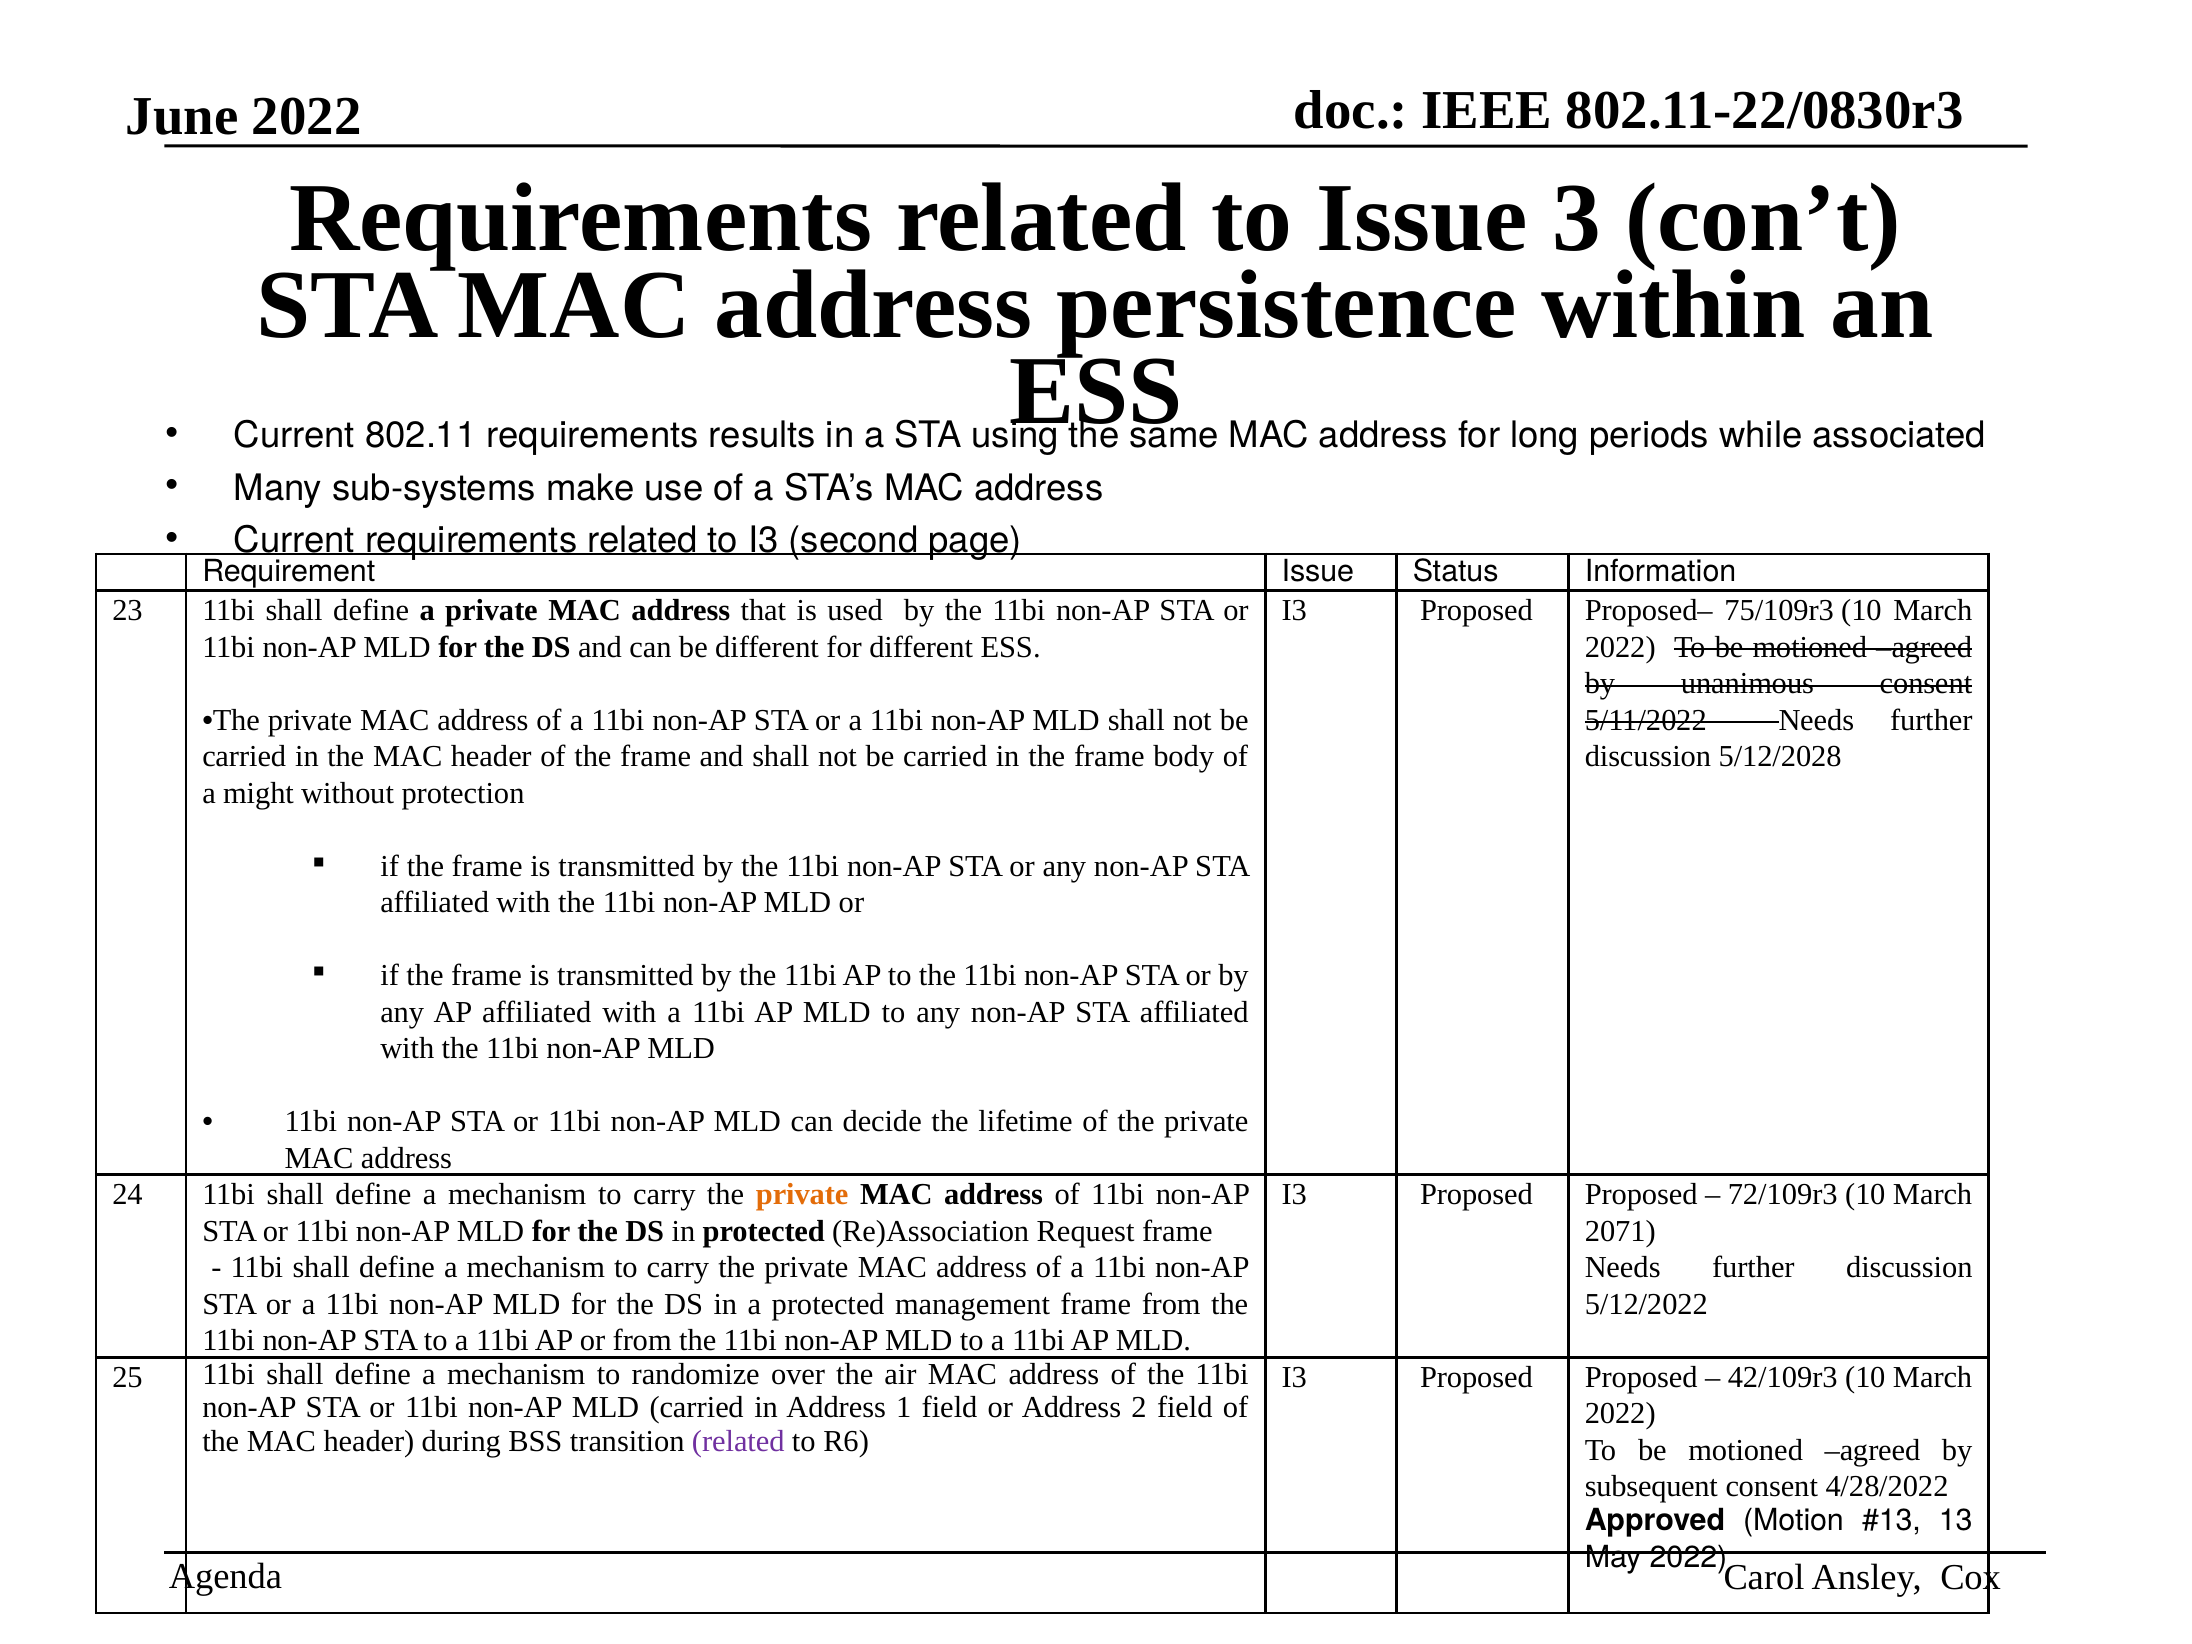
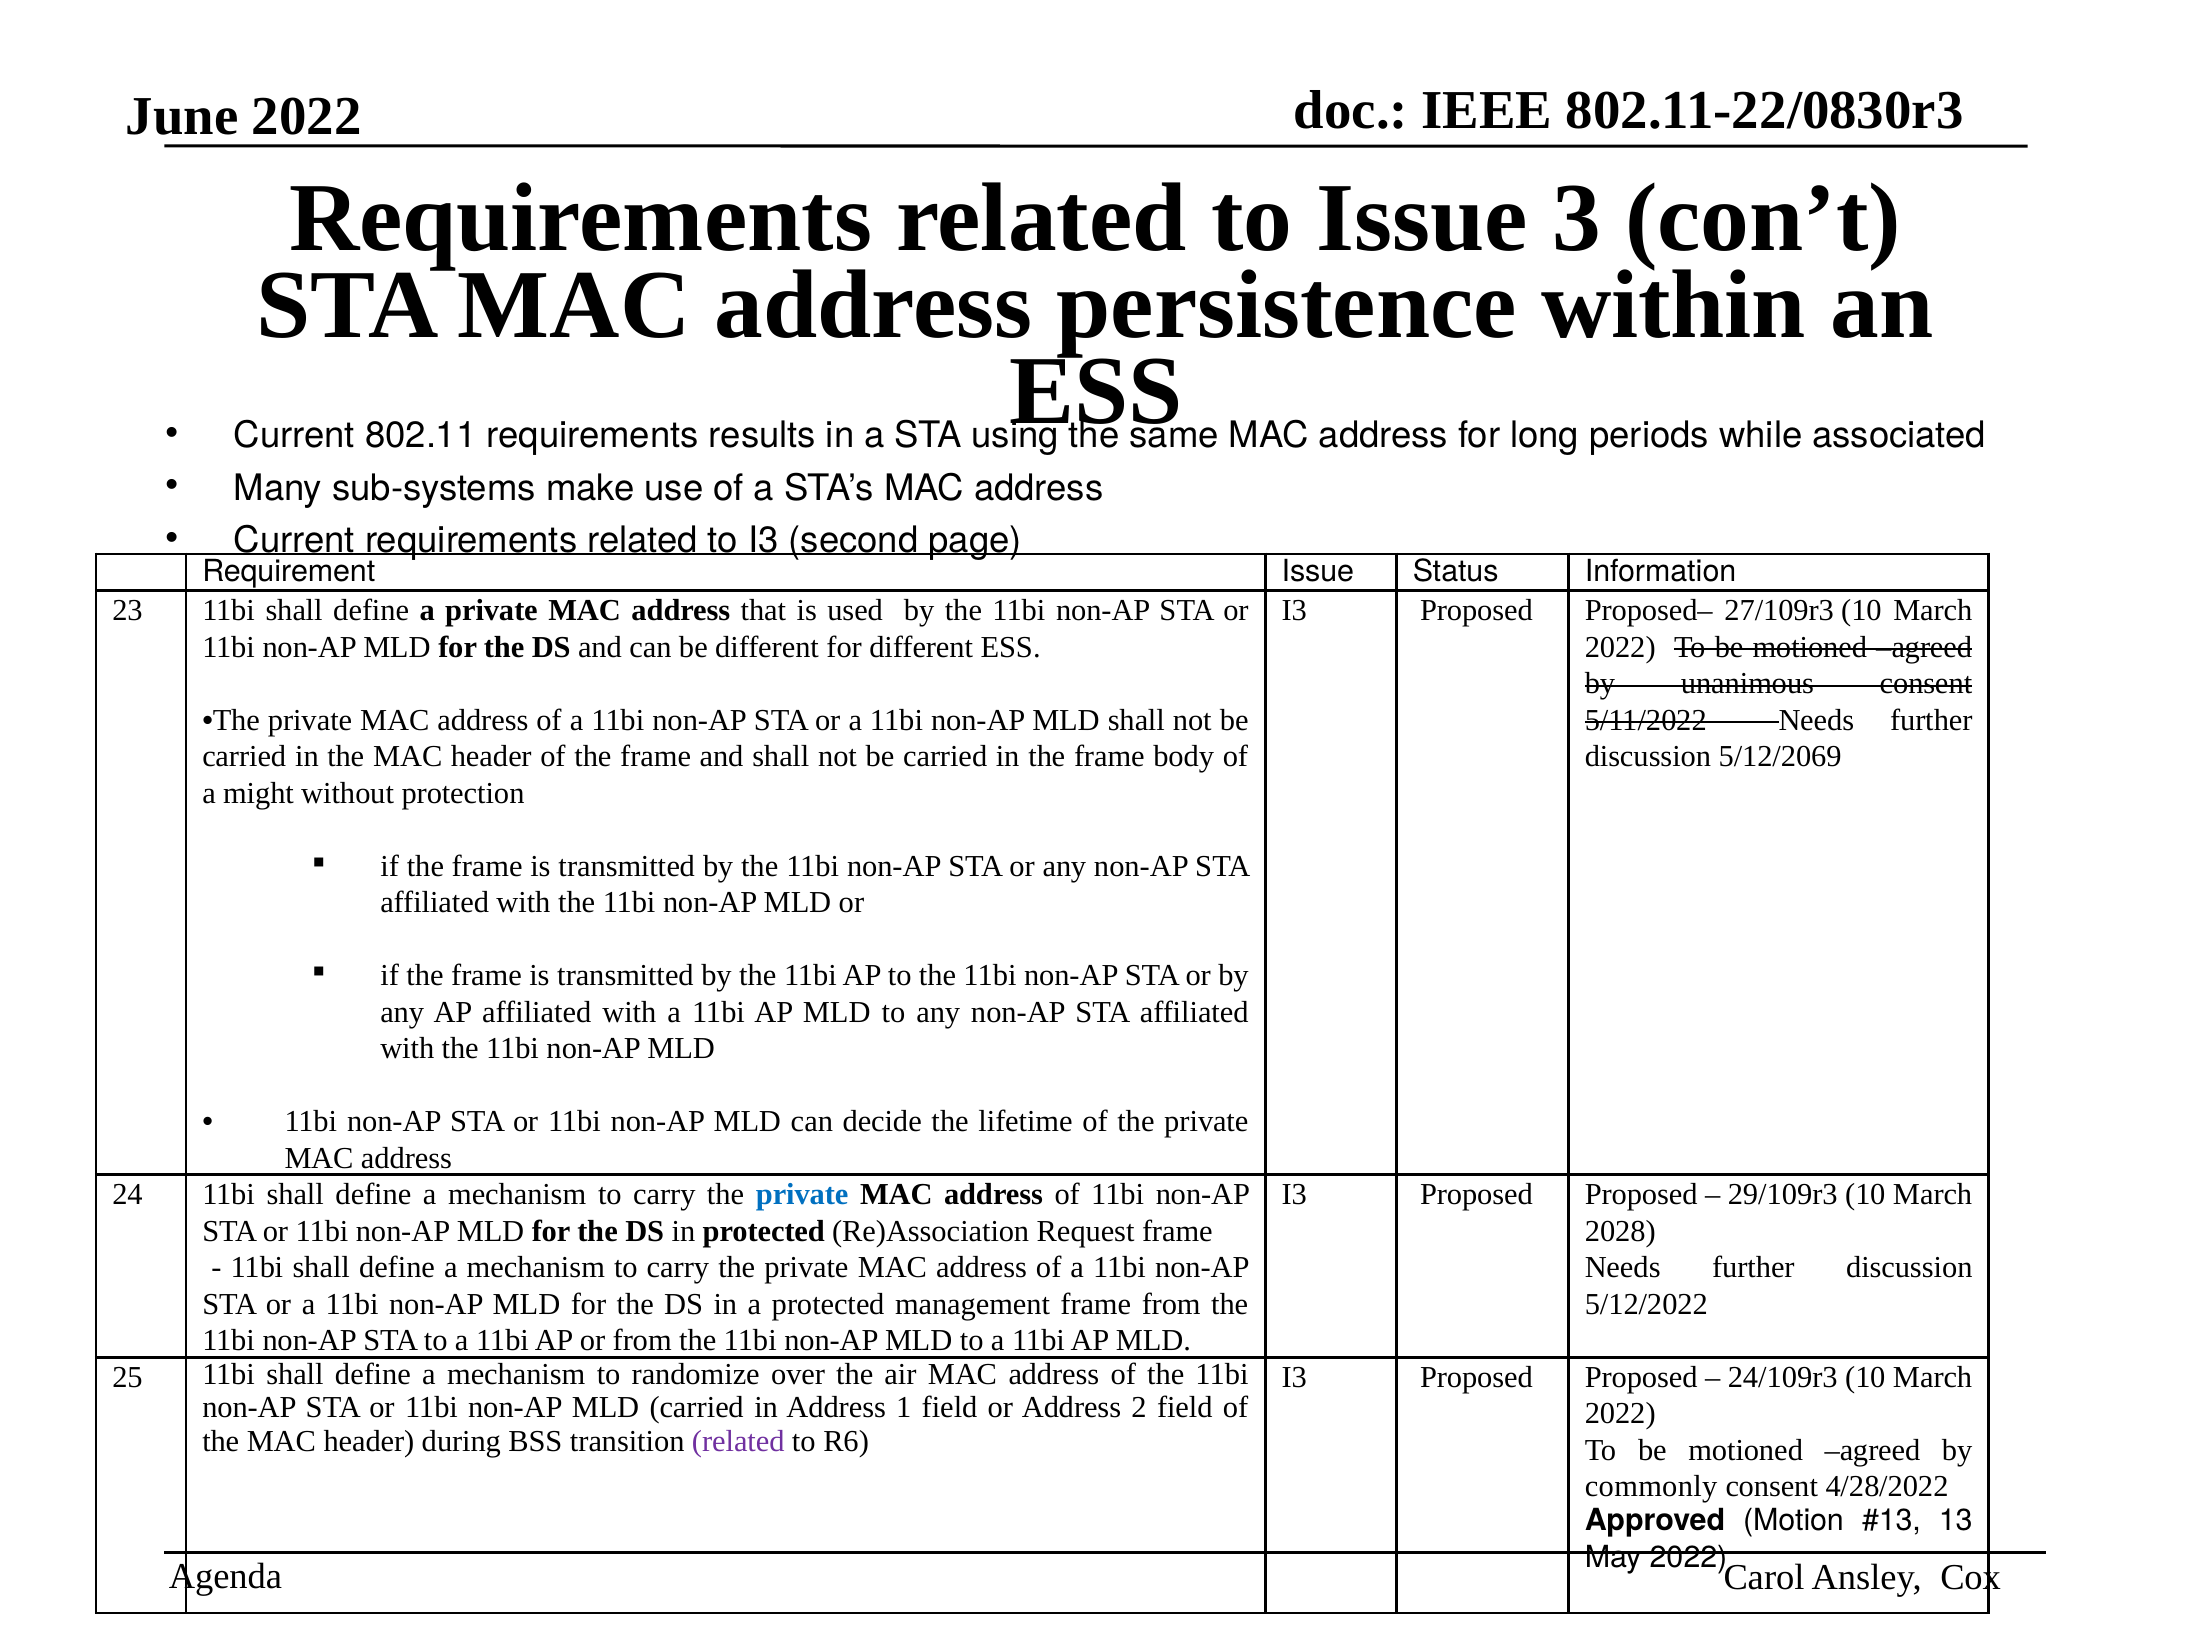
75/109r3: 75/109r3 -> 27/109r3
5/12/2028: 5/12/2028 -> 5/12/2069
private at (802, 1195) colour: orange -> blue
72/109r3: 72/109r3 -> 29/109r3
2071: 2071 -> 2028
42/109r3: 42/109r3 -> 24/109r3
subsequent: subsequent -> commonly
